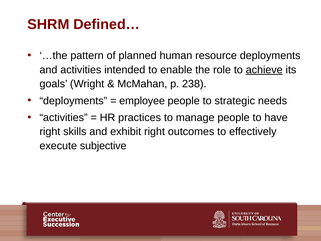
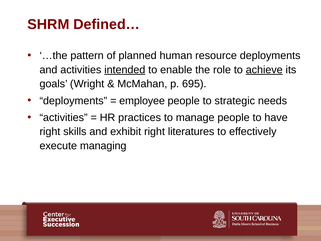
intended underline: none -> present
238: 238 -> 695
outcomes: outcomes -> literatures
subjective: subjective -> managing
